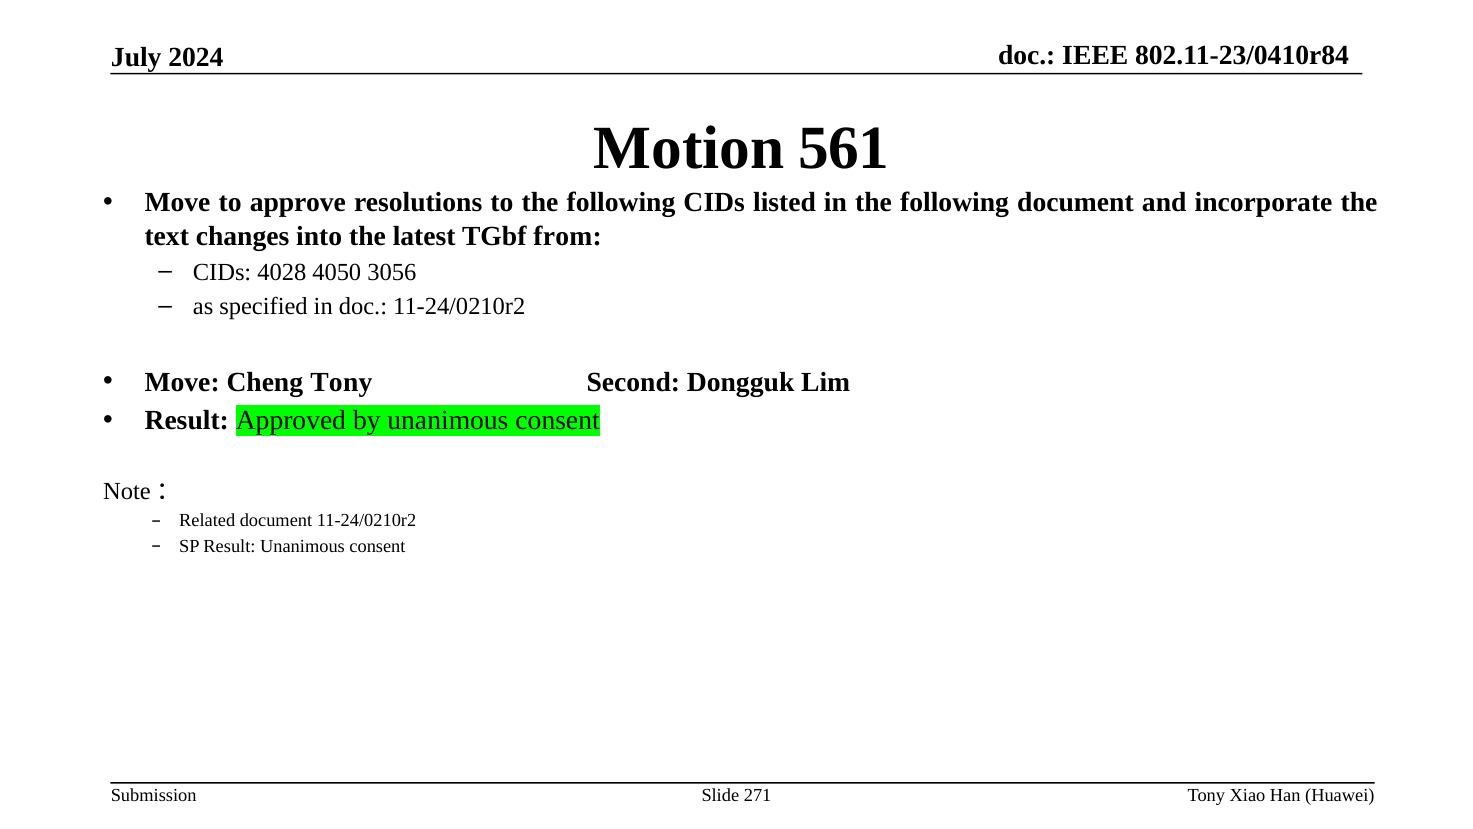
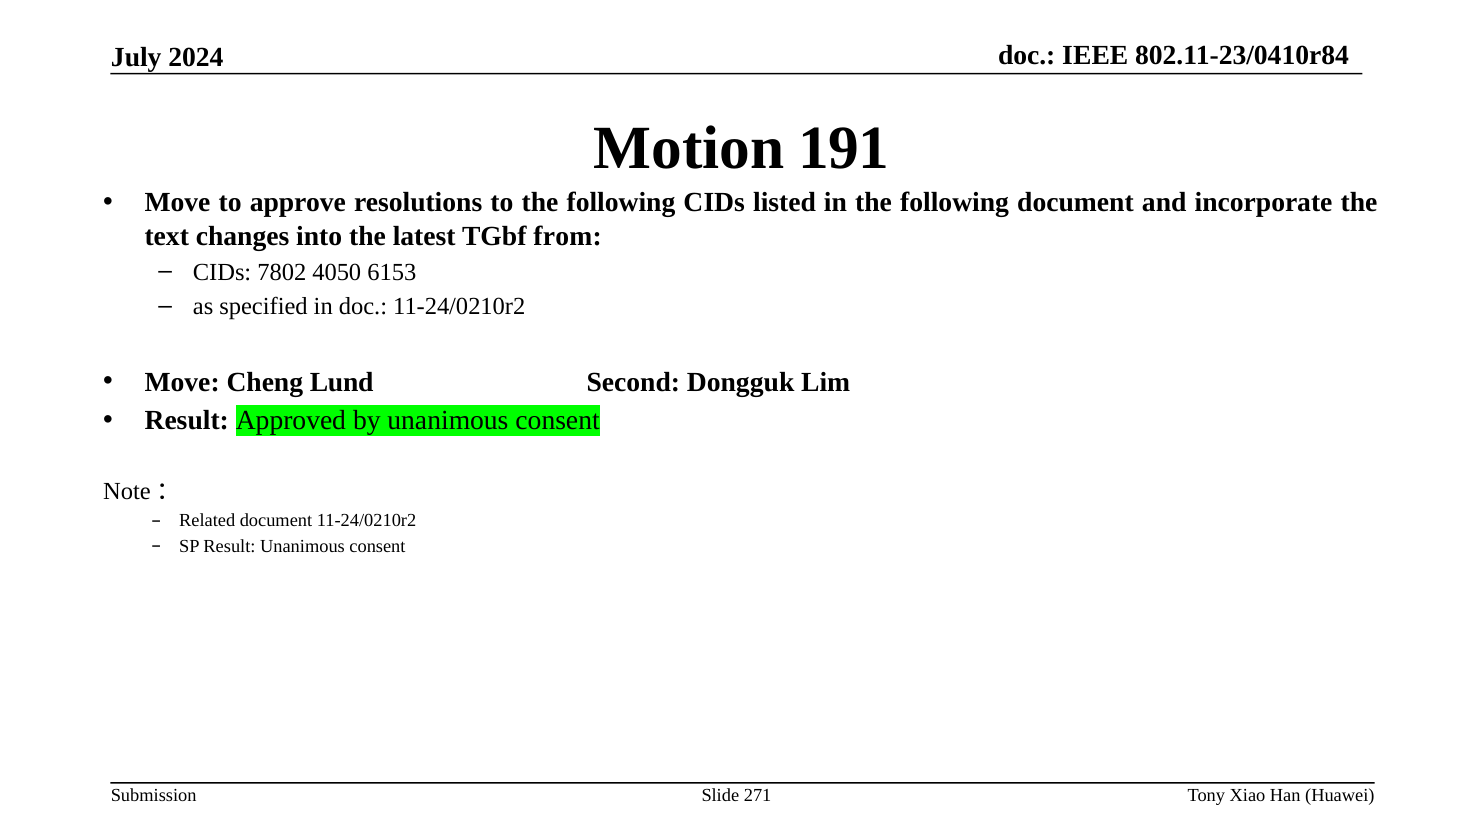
561: 561 -> 191
4028: 4028 -> 7802
3056: 3056 -> 6153
Cheng Tony: Tony -> Lund
